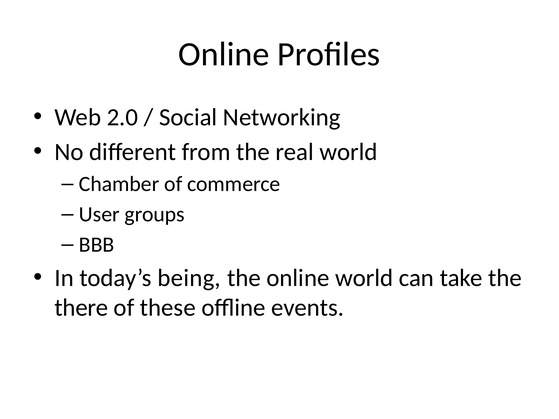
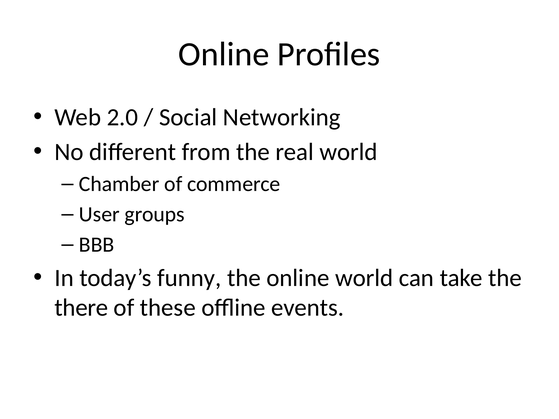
being: being -> funny
